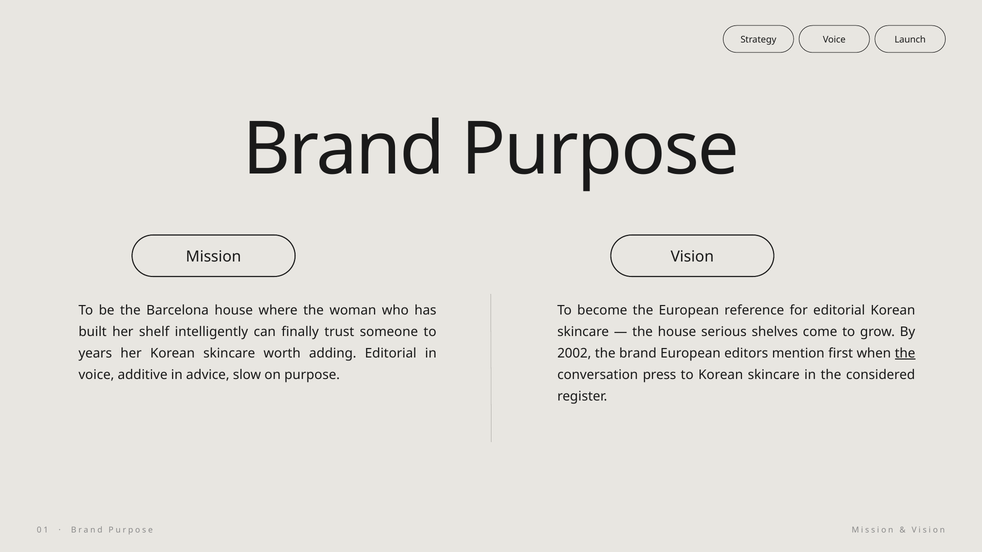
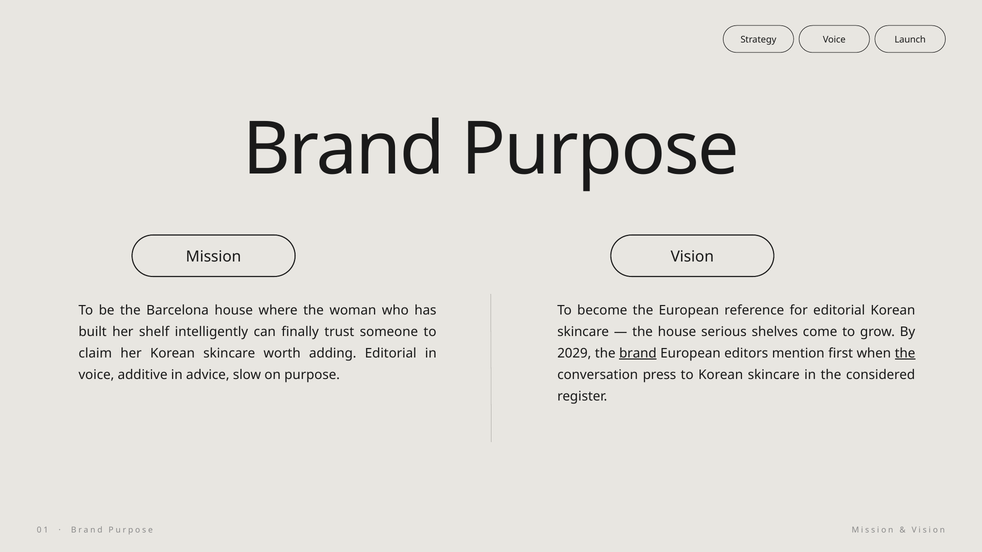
years: years -> claim
2002: 2002 -> 2029
brand at (638, 354) underline: none -> present
